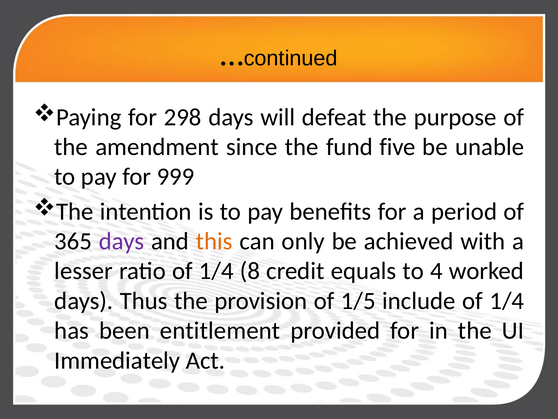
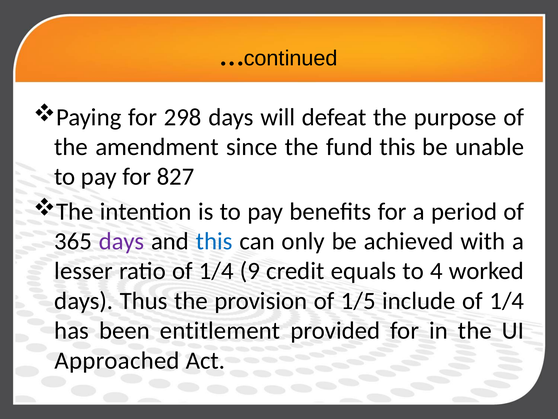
fund five: five -> this
999: 999 -> 827
this at (214, 241) colour: orange -> blue
8: 8 -> 9
Immediately: Immediately -> Approached
